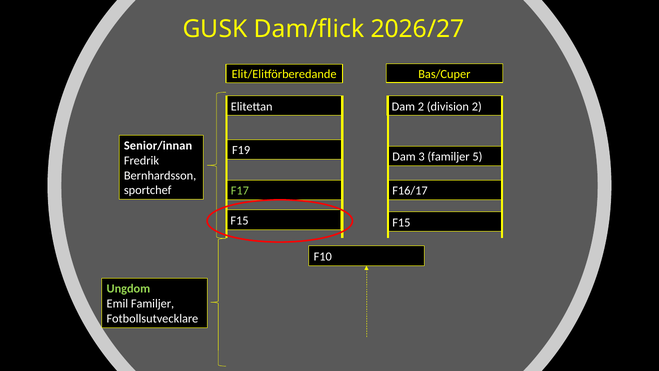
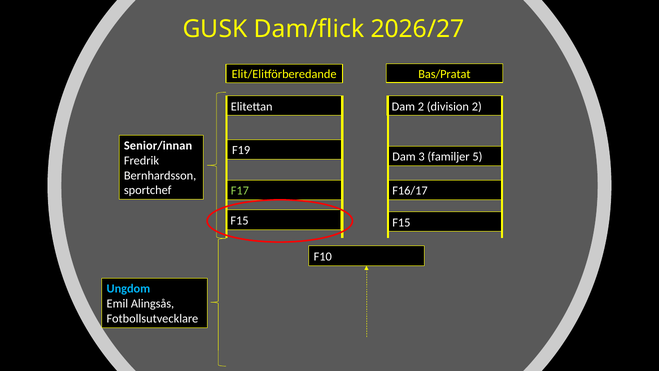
Bas/Cuper: Bas/Cuper -> Bas/Pratat
Ungdom colour: light green -> light blue
Emil Familjer: Familjer -> Alingsås
